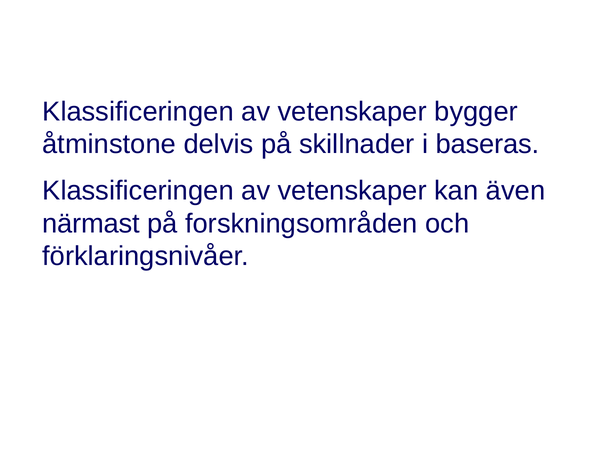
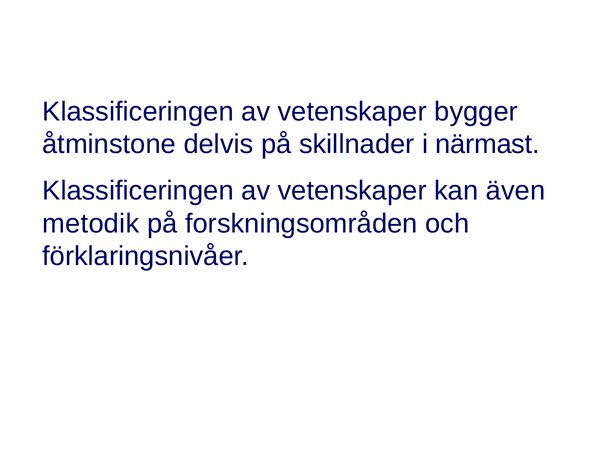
baseras: baseras -> närmast
närmast: närmast -> metodik
